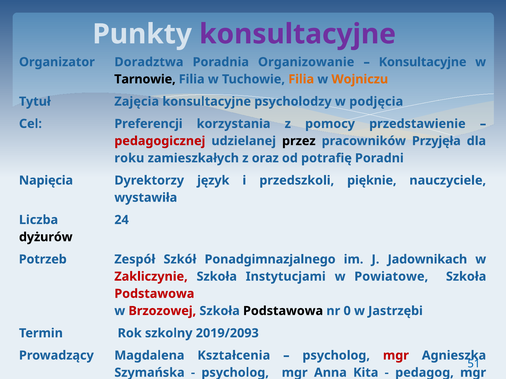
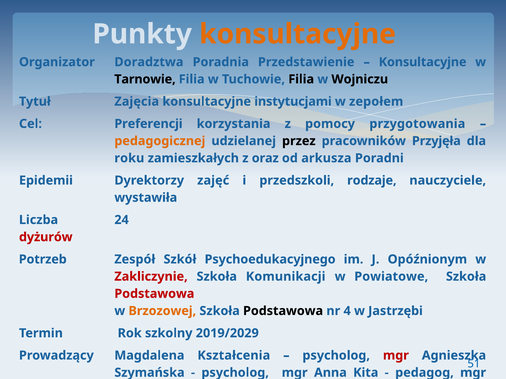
konsultacyjne at (298, 34) colour: purple -> orange
Organizowanie: Organizowanie -> Przedstawienie
Filia at (301, 79) colour: orange -> black
Wojniczu colour: orange -> black
psycholodzy: psycholodzy -> instytucjami
podjęcia: podjęcia -> zepołem
przedstawienie: przedstawienie -> przygotowania
pedagogicznej colour: red -> orange
potrafię: potrafię -> arkusza
Napięcia: Napięcia -> Epidemii
język: język -> zajęć
pięknie: pięknie -> rodzaje
dyżurów colour: black -> red
Ponadgimnazjalnego: Ponadgimnazjalnego -> Psychoedukacyjnego
Jadownikach: Jadownikach -> Opóźnionym
Instytucjami: Instytucjami -> Komunikacji
Brzozowej colour: red -> orange
0: 0 -> 4
2019/2093: 2019/2093 -> 2019/2029
